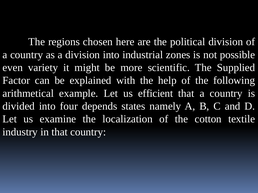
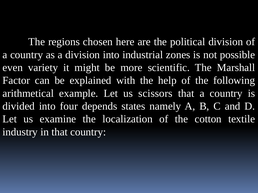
Supplied: Supplied -> Marshall
efficient: efficient -> scissors
